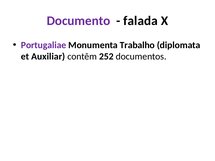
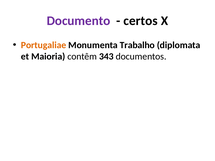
falada: falada -> certos
Portugaliae colour: purple -> orange
Auxiliar: Auxiliar -> Maioria
252: 252 -> 343
